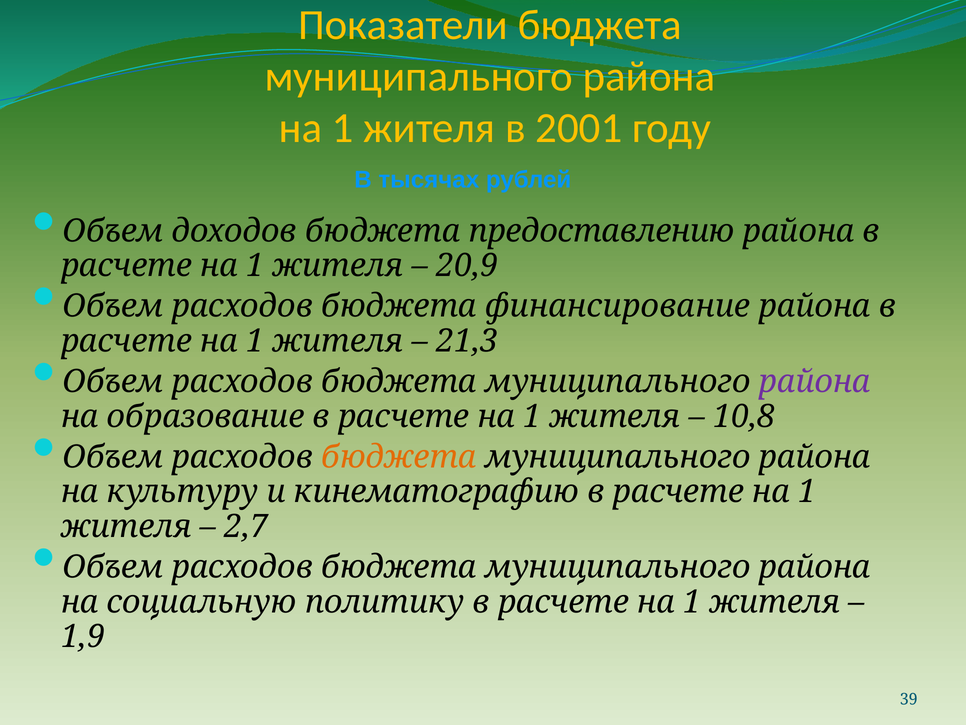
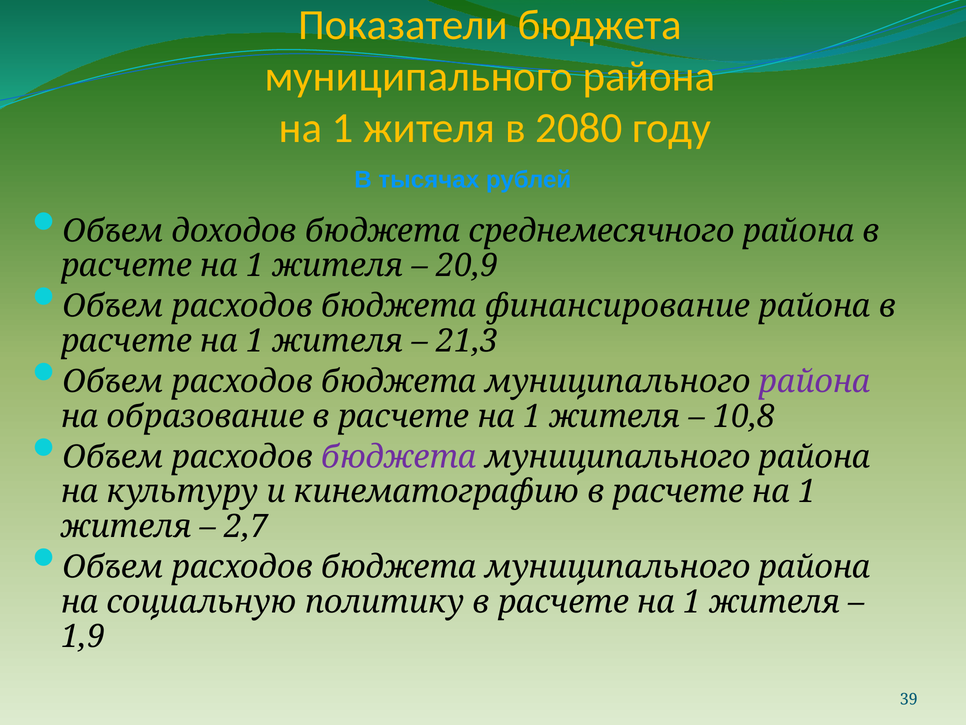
2001: 2001 -> 2080
предоставлению: предоставлению -> среднемесячного
бюджета at (399, 457) colour: orange -> purple
